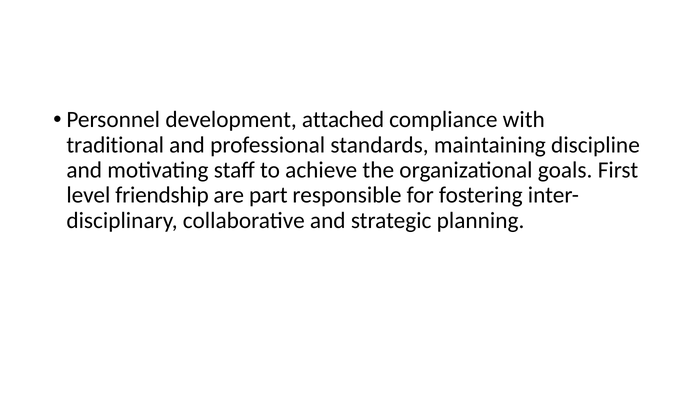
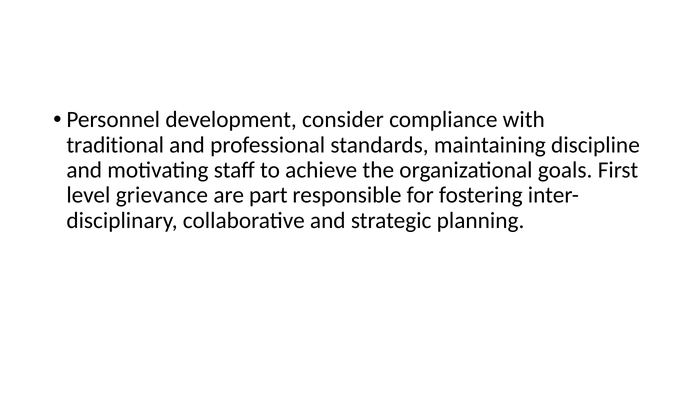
attached: attached -> consider
friendship: friendship -> grievance
